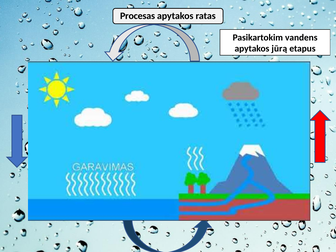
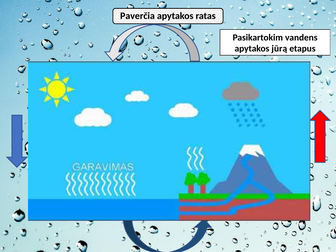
Procesas: Procesas -> Paverčia
